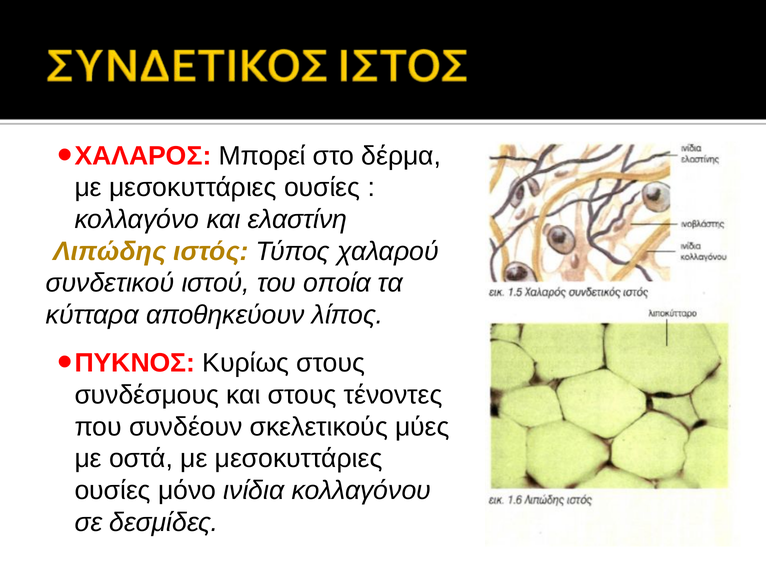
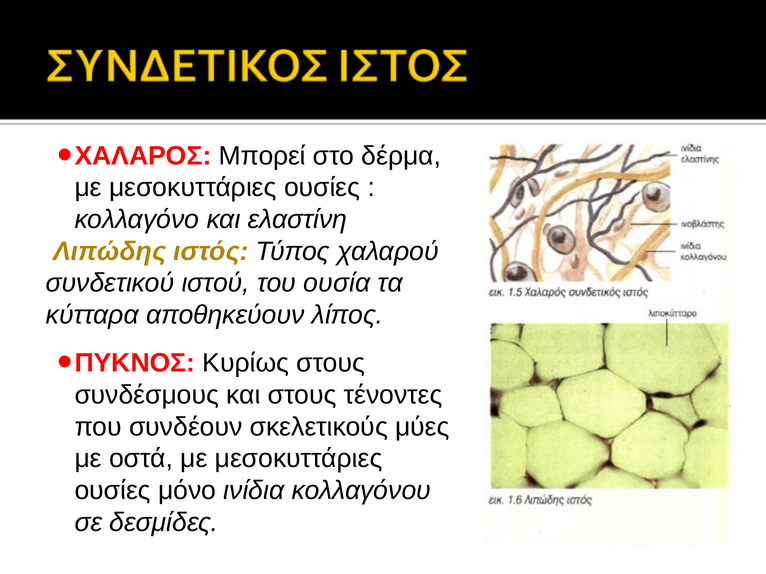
οποία: οποία -> ουσία
